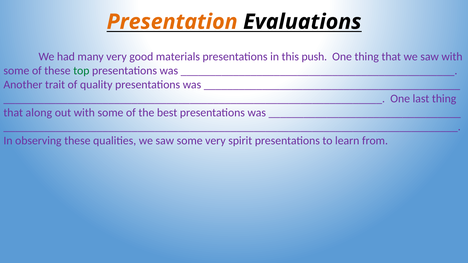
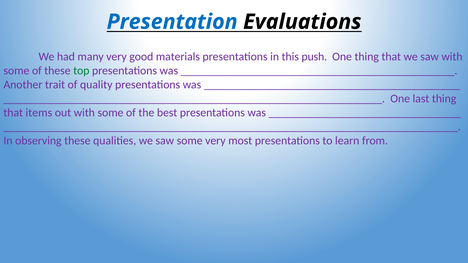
Presentation colour: orange -> blue
along: along -> items
spirit: spirit -> most
